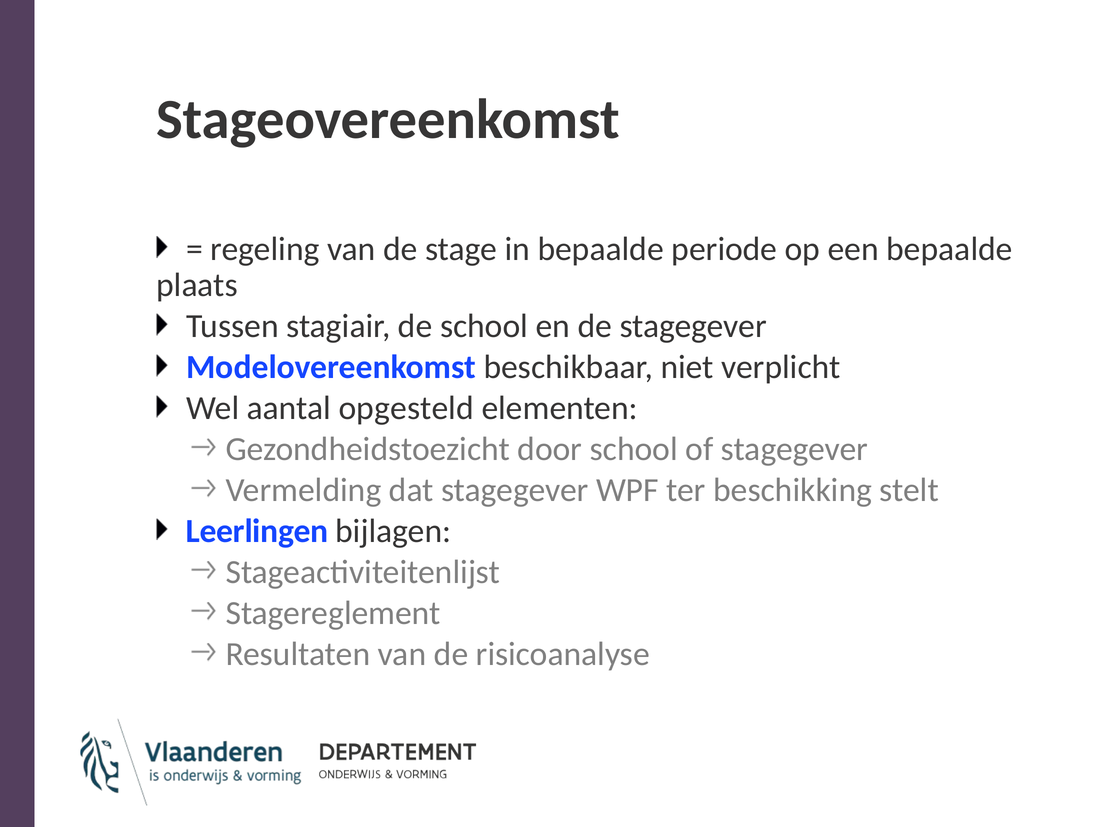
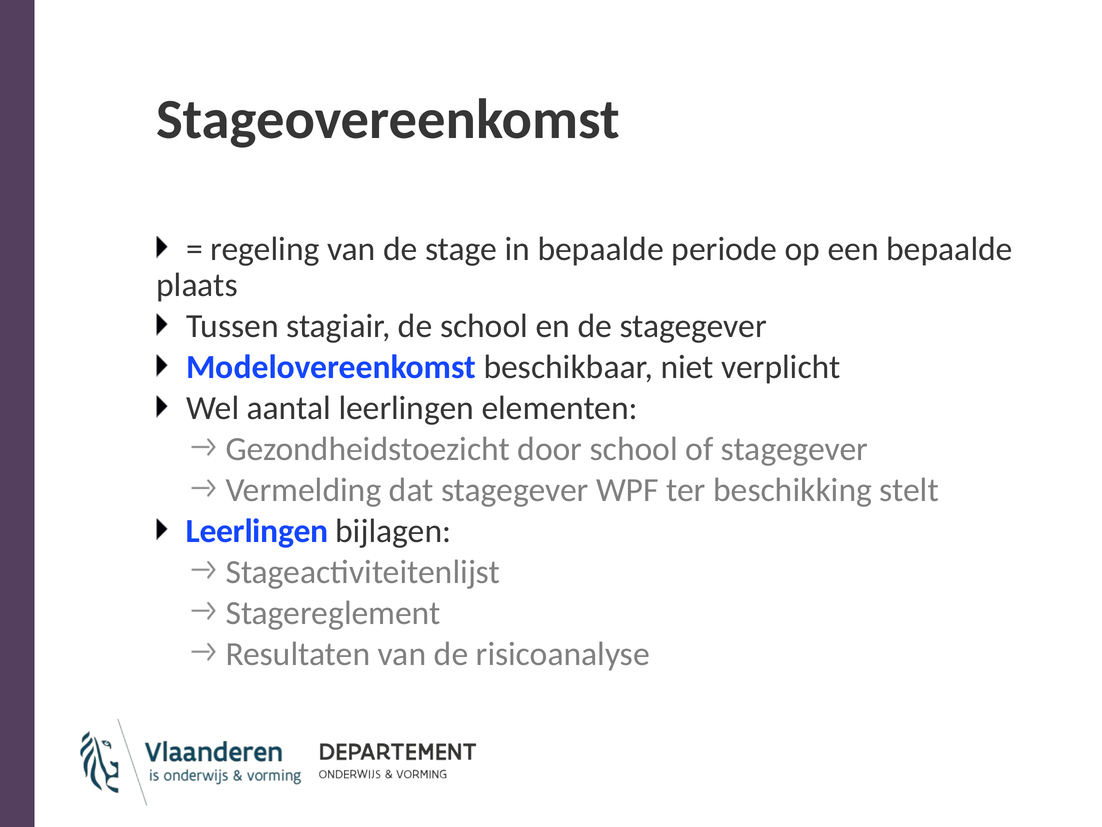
aantal opgesteld: opgesteld -> leerlingen
